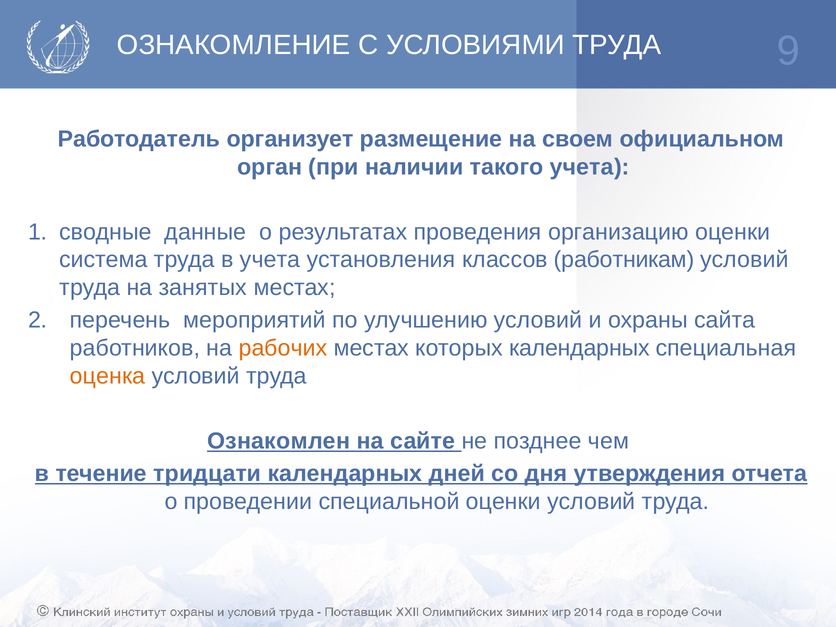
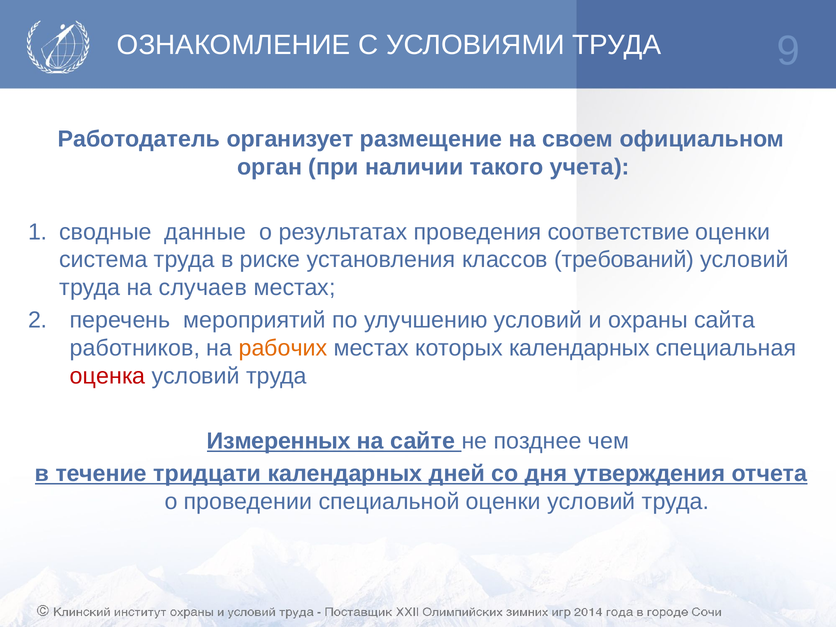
организацию: организацию -> соответствие
в учета: учета -> риске
работникам: работникам -> требований
занятых: занятых -> случаев
оценка colour: orange -> red
Ознакомлен: Ознакомлен -> Измеренных
